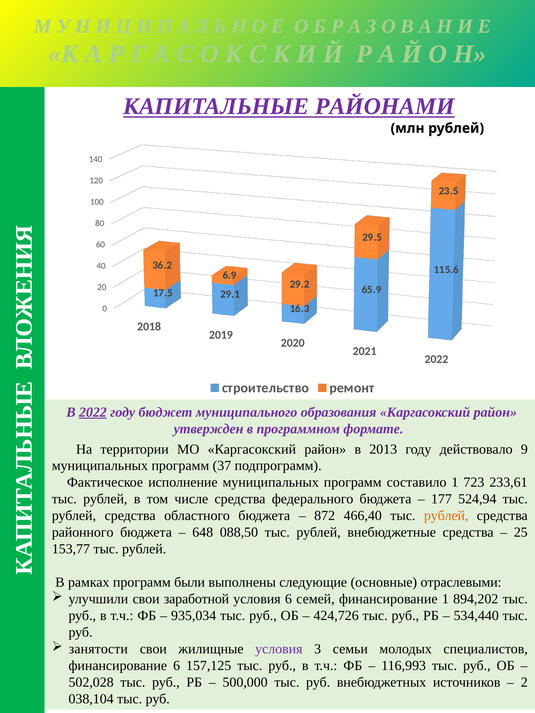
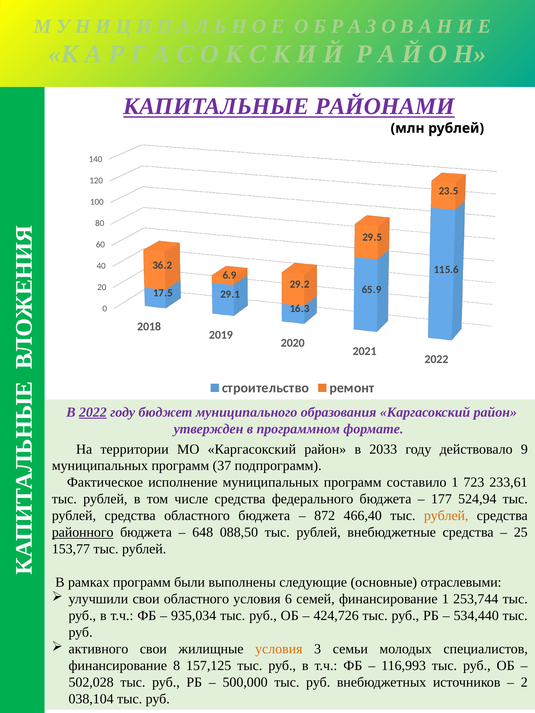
2013: 2013 -> 2033
районного underline: none -> present
свои заработной: заработной -> областного
894,202: 894,202 -> 253,744
занятости: занятости -> активного
условия at (279, 649) colour: purple -> orange
финансирование 6: 6 -> 8
